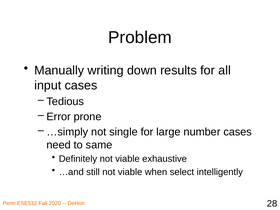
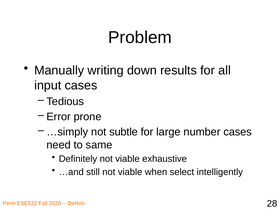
single: single -> subtle
